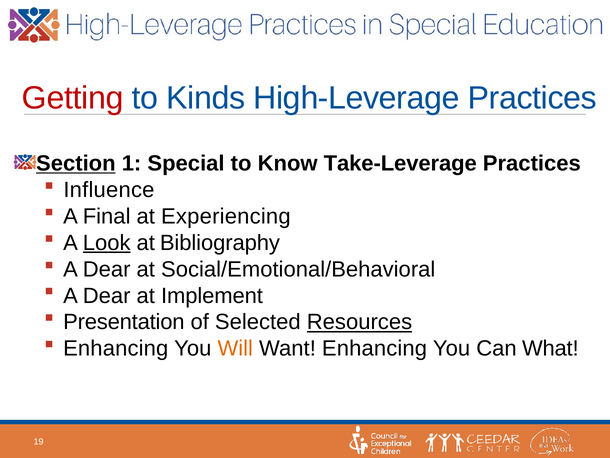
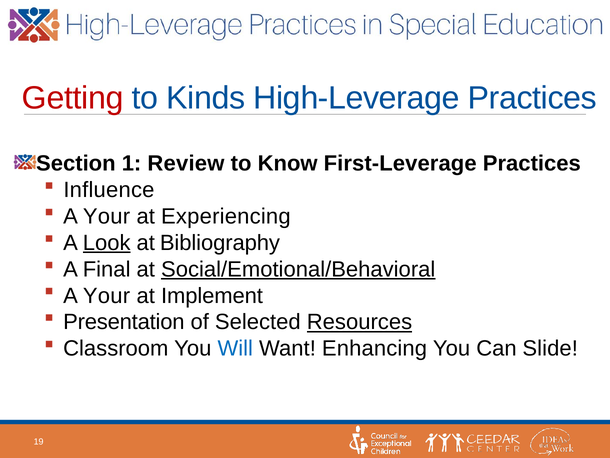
Section underline: present -> none
Special: Special -> Review
Take-Leverage: Take-Leverage -> First-Leverage
Final at (107, 216): Final -> Your
Dear at (107, 269): Dear -> Final
Social/Emotional/Behavioral underline: none -> present
Dear at (107, 295): Dear -> Your
Enhancing at (116, 348): Enhancing -> Classroom
Will colour: orange -> blue
What: What -> Slide
